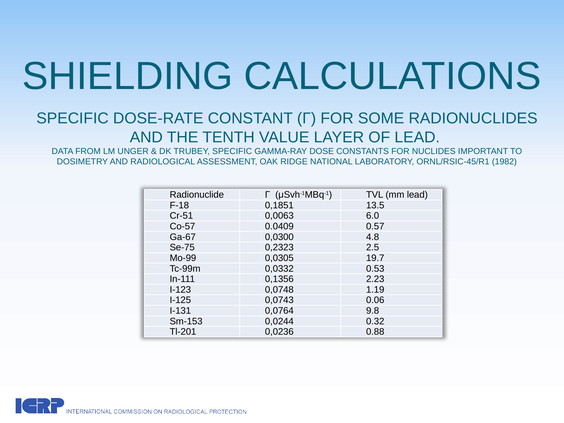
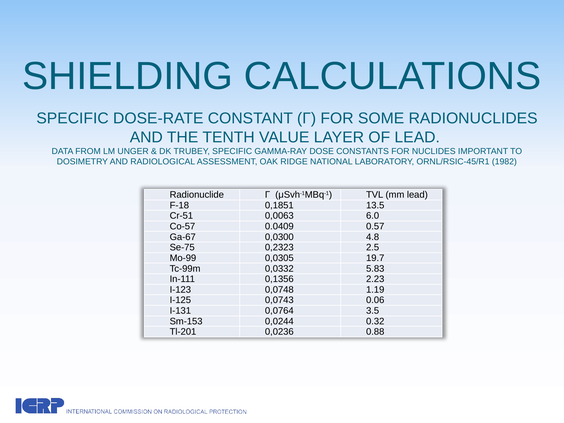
0.53: 0.53 -> 5.83
9.8: 9.8 -> 3.5
